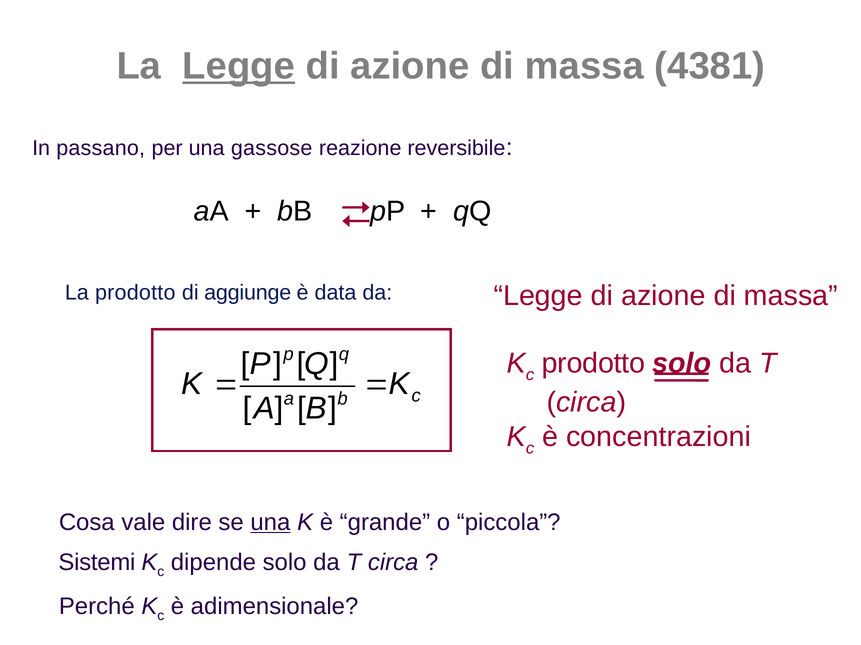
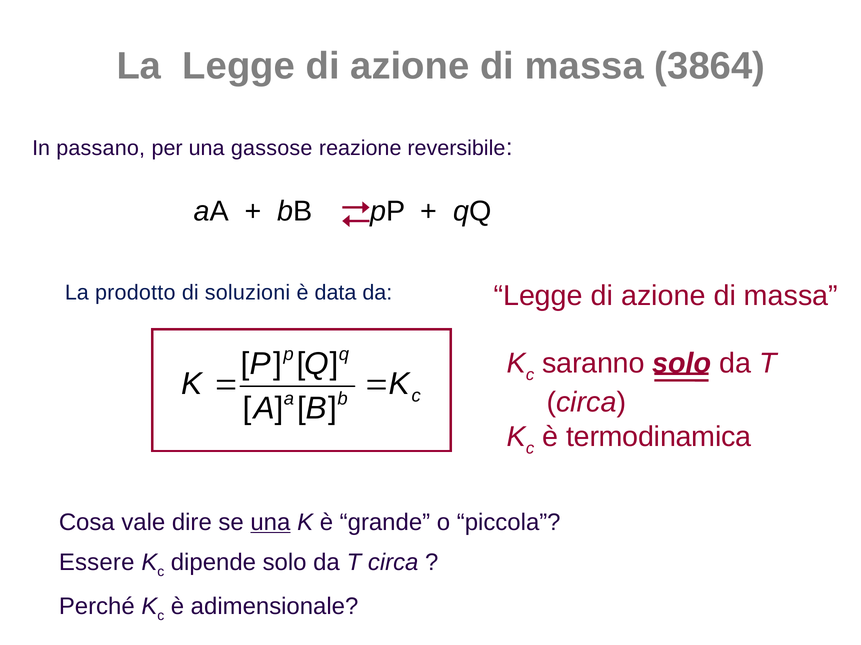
Legge at (239, 66) underline: present -> none
4381: 4381 -> 3864
aggiunge: aggiunge -> soluzioni
prodotto at (593, 364): prodotto -> saranno
concentrazioni: concentrazioni -> termodinamica
Sistemi: Sistemi -> Essere
